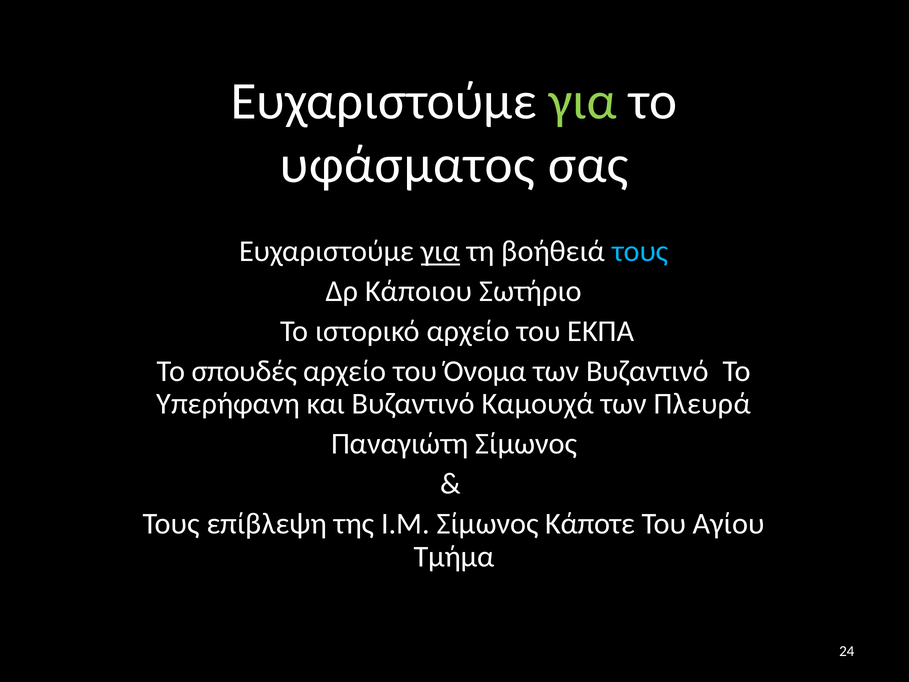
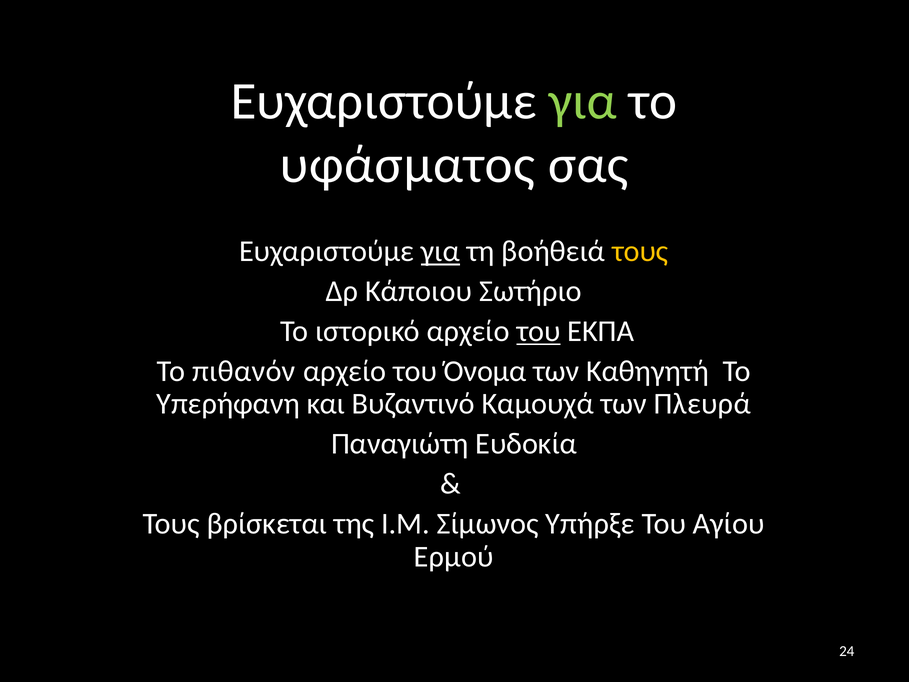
τους at (640, 251) colour: light blue -> yellow
του at (539, 331) underline: none -> present
σπουδές: σπουδές -> πιθανόν
των Βυζαντινό: Βυζαντινό -> Καθηγητή
Παναγιώτη Σίμωνος: Σίμωνος -> Ευδοκία
επίβλεψη: επίβλεψη -> βρίσκεται
Κάποτε: Κάποτε -> Υπήρξε
Τμήμα: Τμήμα -> Ερμού
